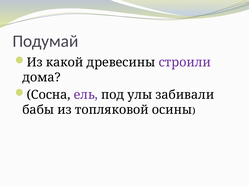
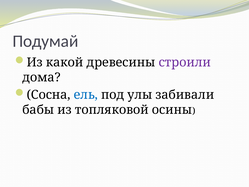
ель colour: purple -> blue
